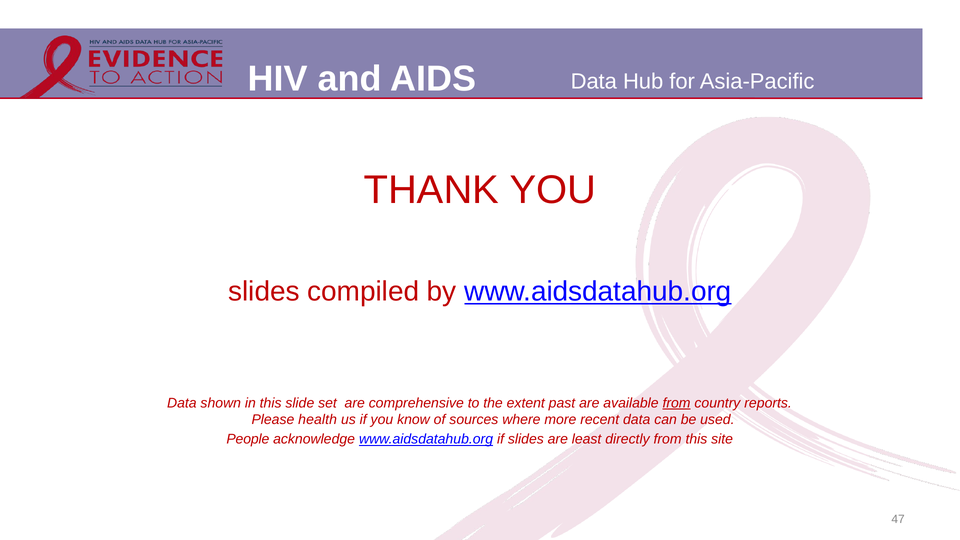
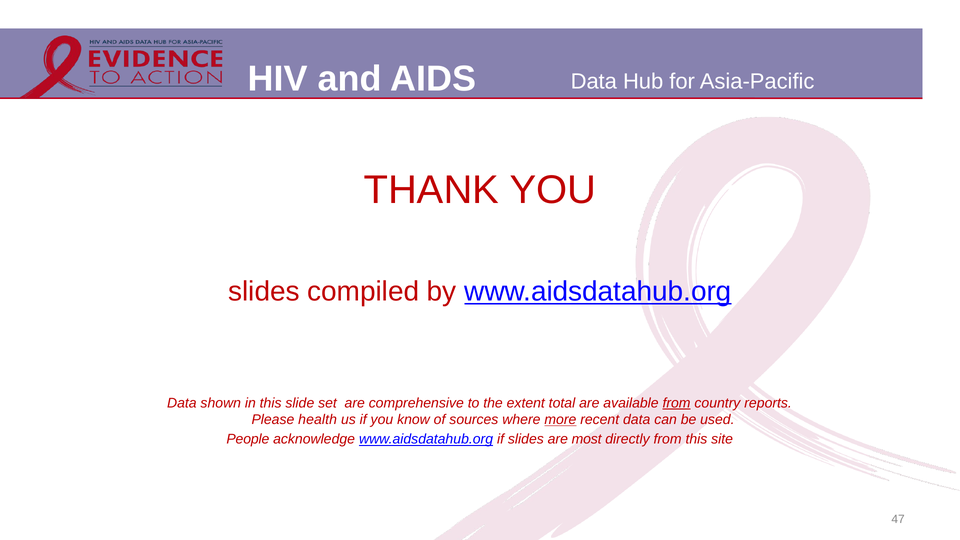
past: past -> total
more underline: none -> present
least: least -> most
